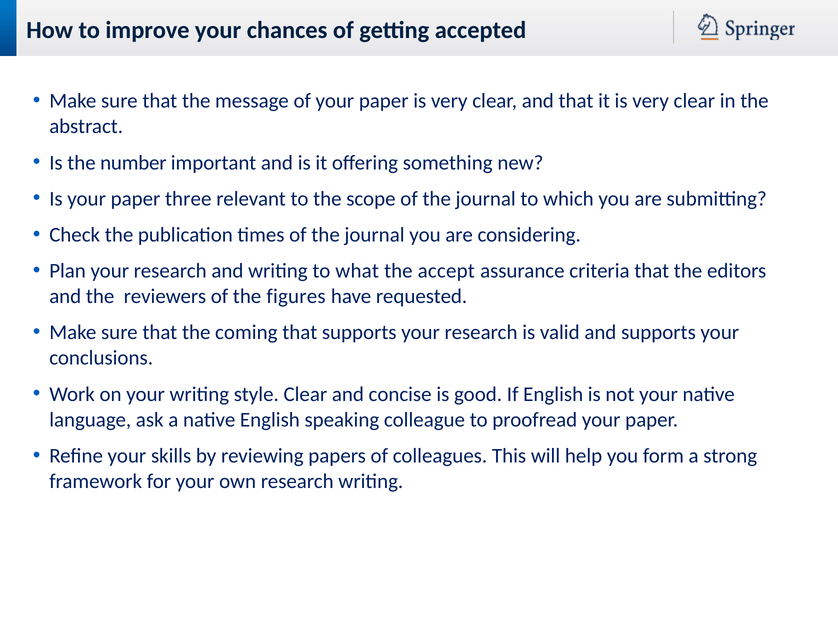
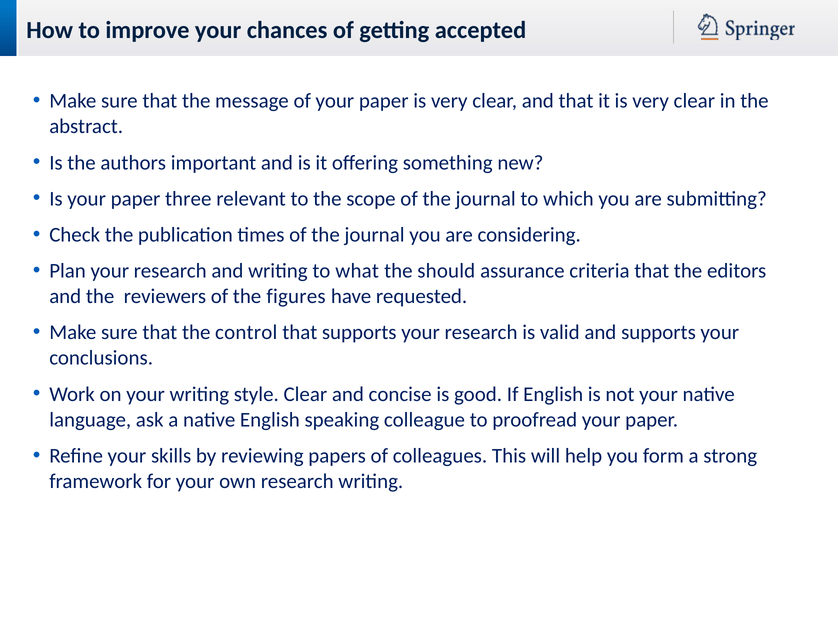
number: number -> authors
accept: accept -> should
coming: coming -> control
